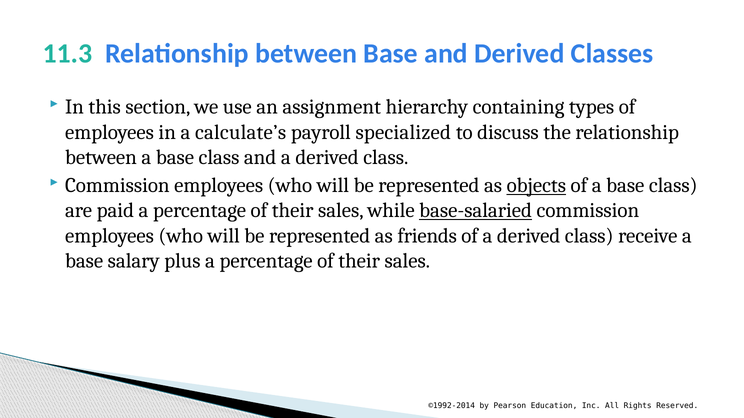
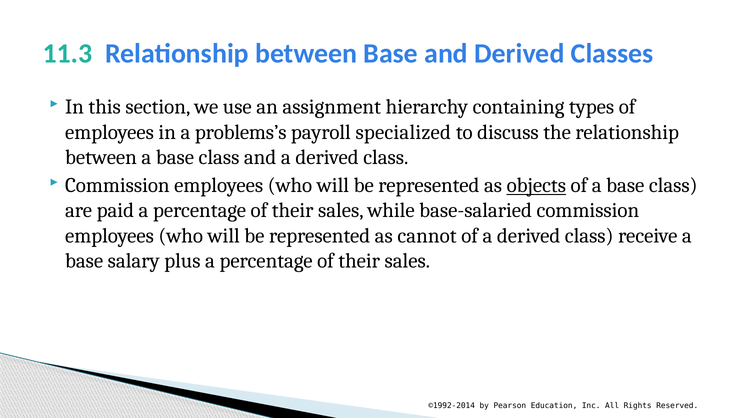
calculate’s: calculate’s -> problems’s
base-salaried underline: present -> none
friends: friends -> cannot
